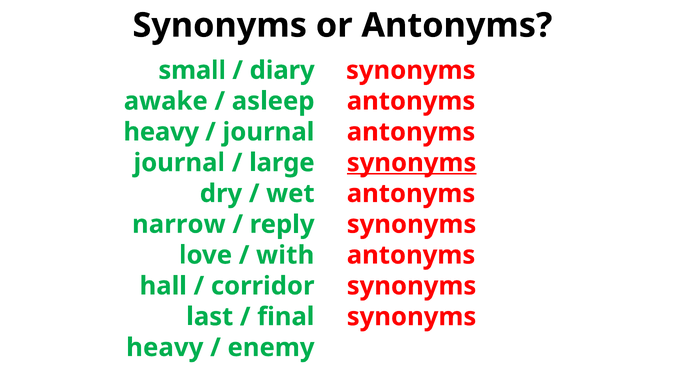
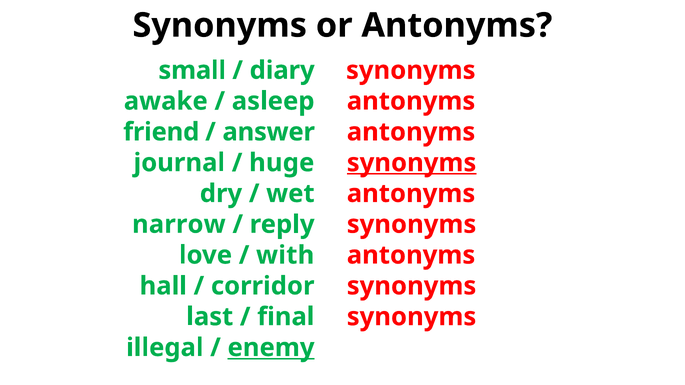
heavy at (161, 132): heavy -> friend
journal at (269, 132): journal -> answer
large: large -> huge
heavy at (165, 348): heavy -> illegal
enemy underline: none -> present
